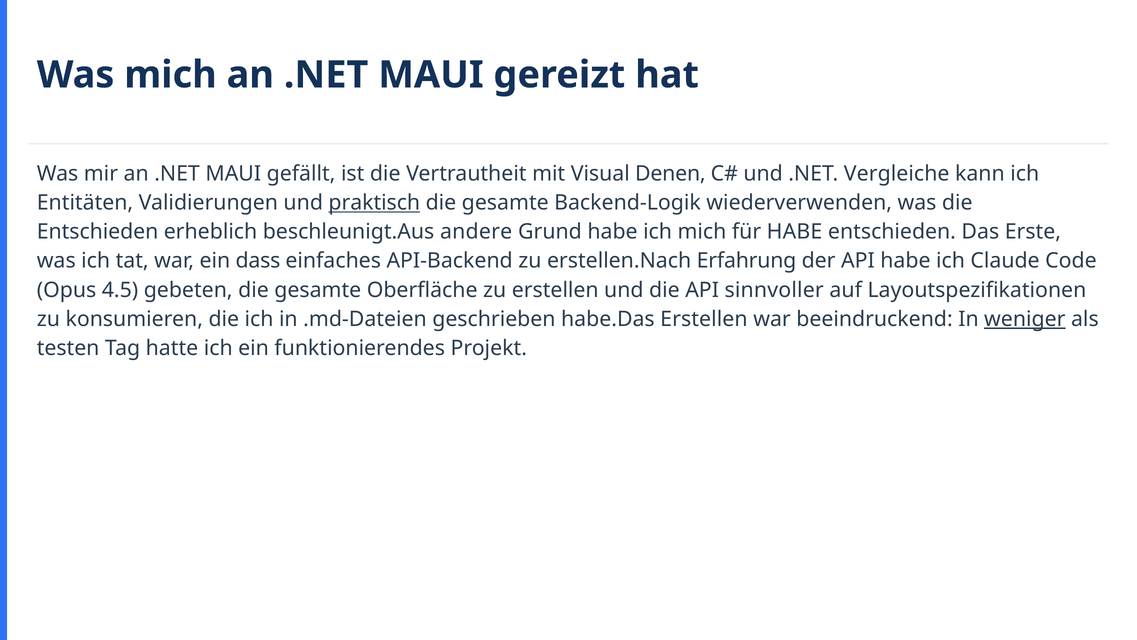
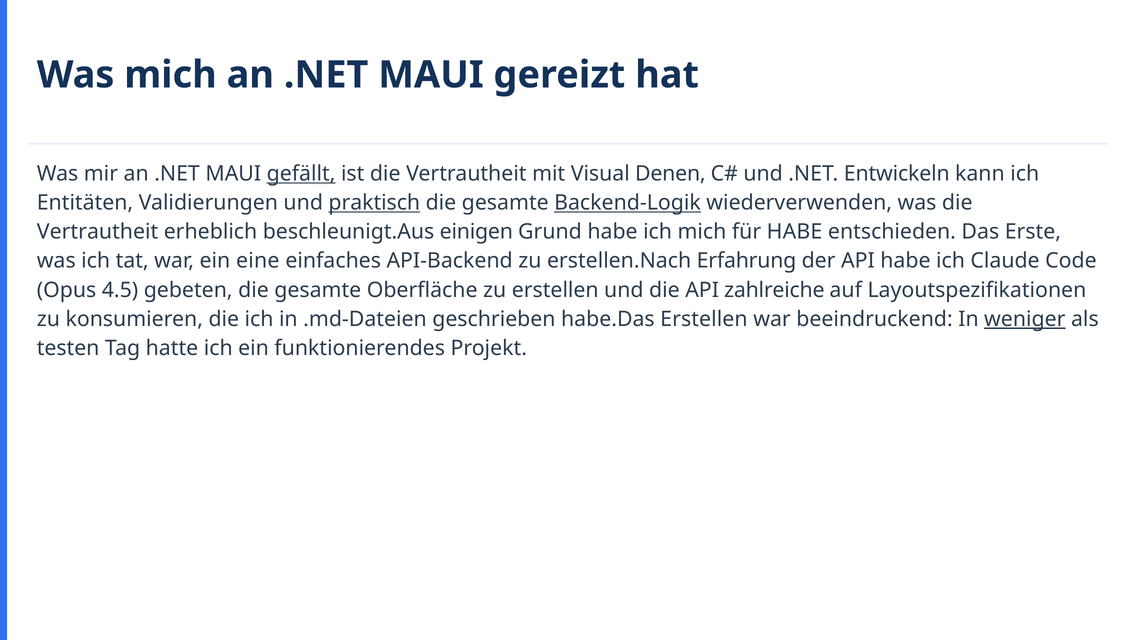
gefällt underline: none -> present
Vergleiche: Vergleiche -> Entwickeln
Backend-Logik underline: none -> present
Entschieden at (98, 232): Entschieden -> Vertrautheit
andere: andere -> einigen
dass: dass -> eine
sinnvoller: sinnvoller -> zahlreiche
